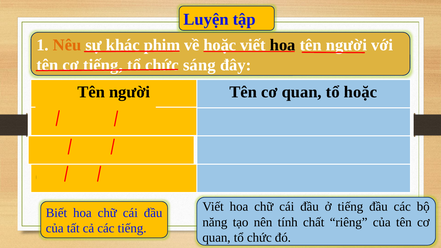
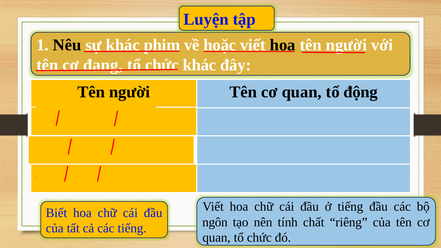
Nêu colour: orange -> black
cơ tiếng: tiếng -> đang
chức sáng: sáng -> khác
tổ hoặc: hoặc -> động
năng: năng -> ngôn
